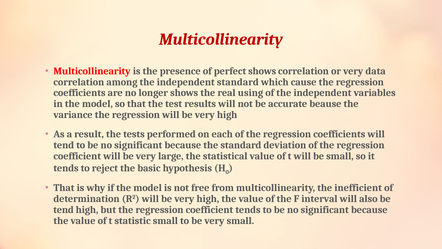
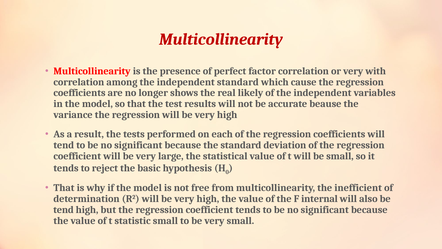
perfect shows: shows -> factor
data: data -> with
using: using -> likely
interval: interval -> internal
